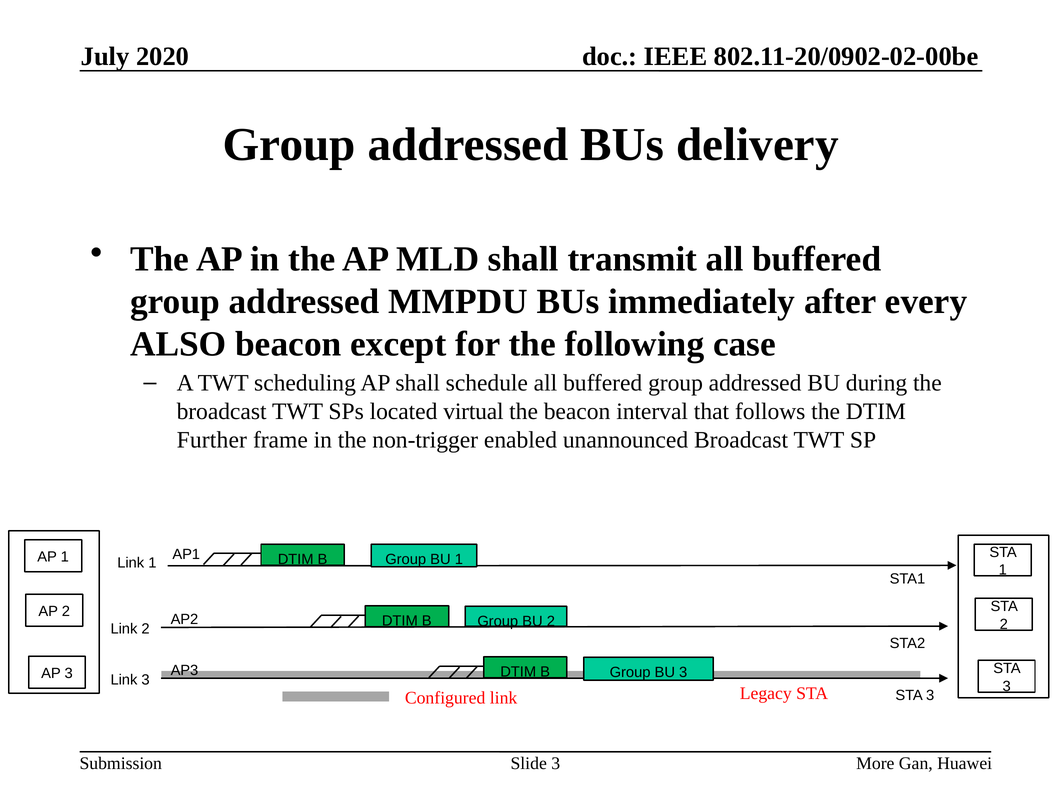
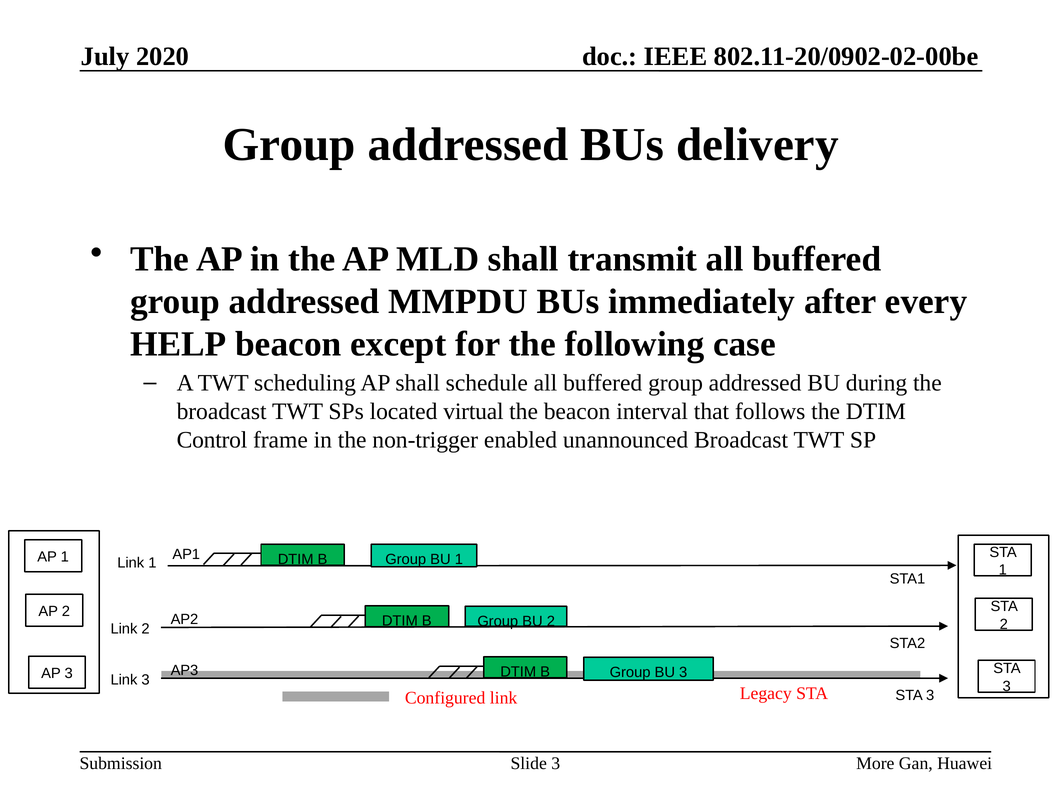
ALSO: ALSO -> HELP
Further: Further -> Control
